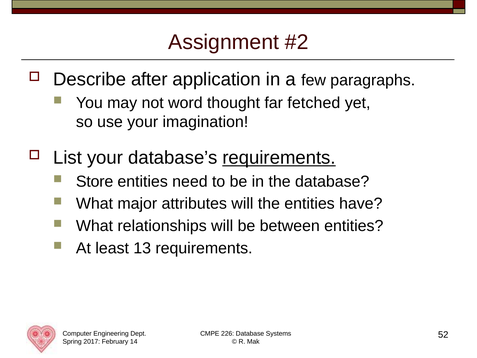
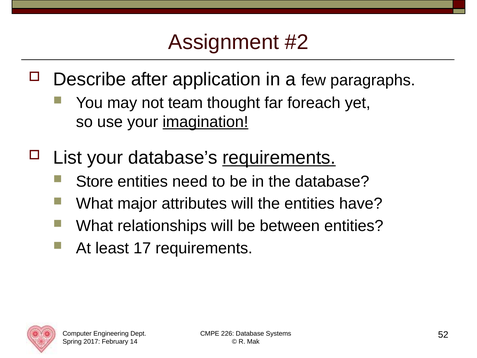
word: word -> team
fetched: fetched -> foreach
imagination underline: none -> present
13: 13 -> 17
